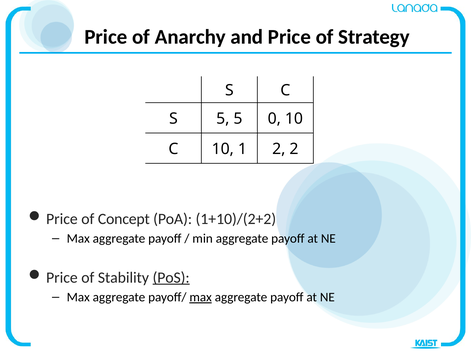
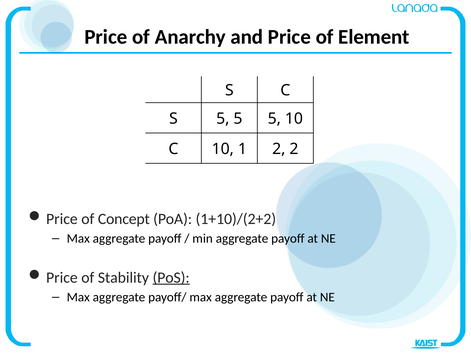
Strategy: Strategy -> Element
5 5 0: 0 -> 5
max at (201, 297) underline: present -> none
